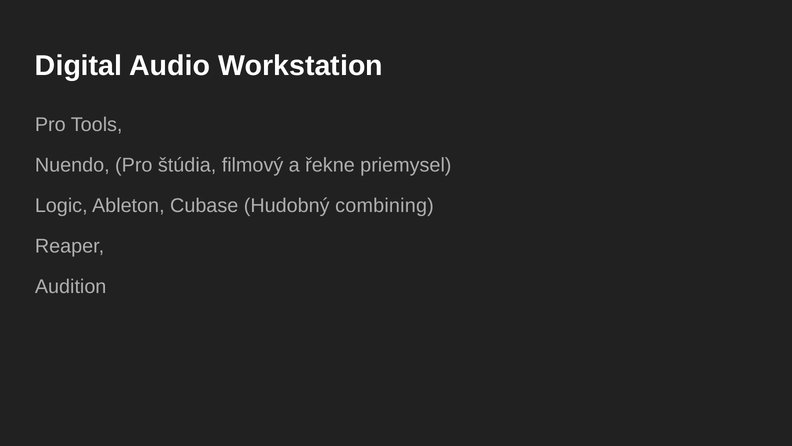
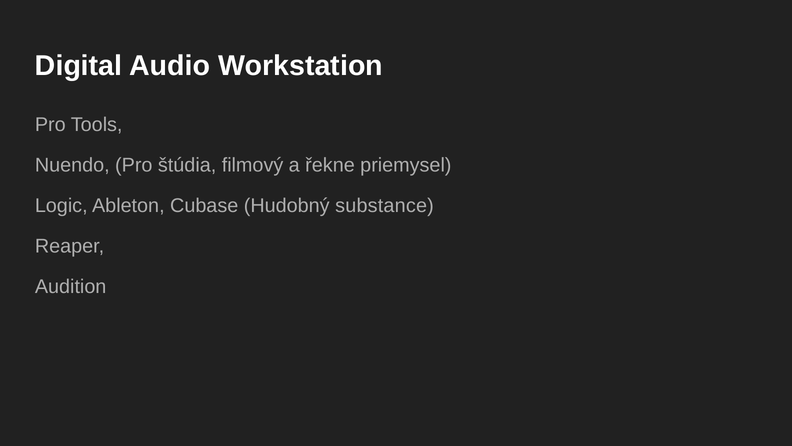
combining: combining -> substance
